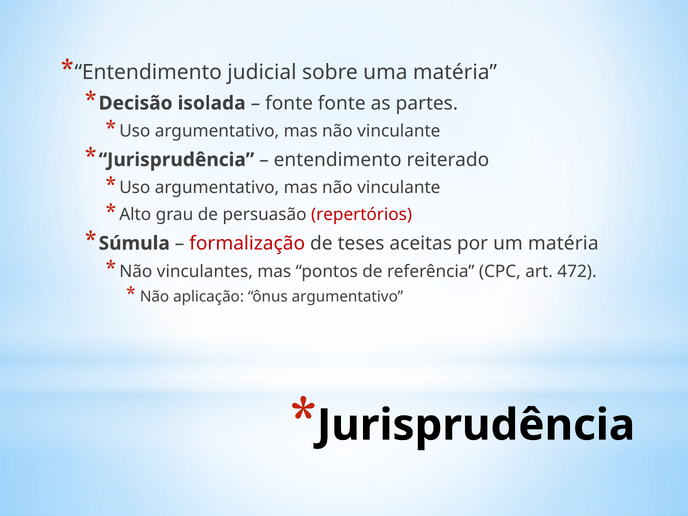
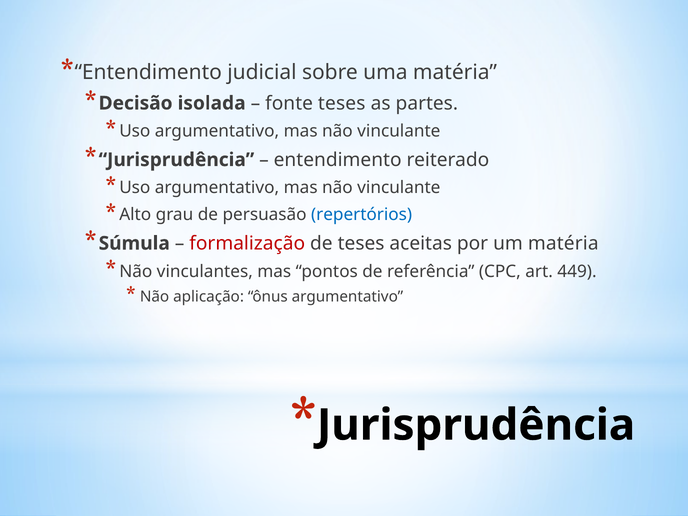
fonte fonte: fonte -> teses
repertórios colour: red -> blue
472: 472 -> 449
